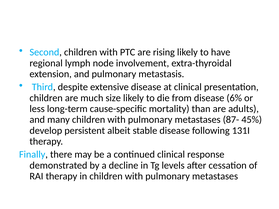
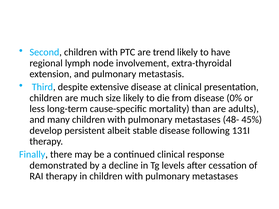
rising: rising -> trend
6%: 6% -> 0%
87-: 87- -> 48-
